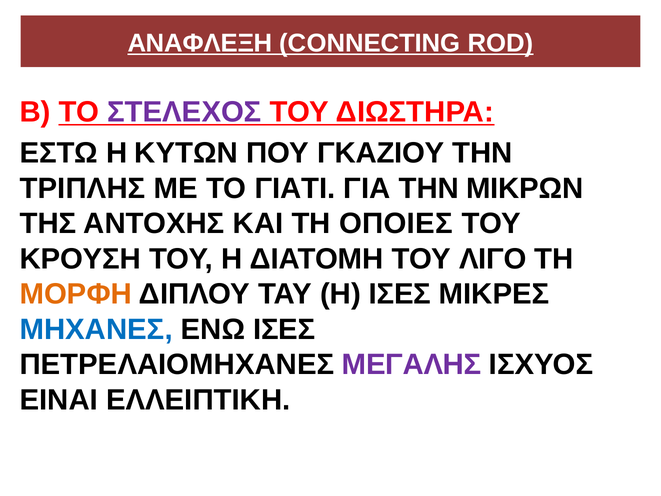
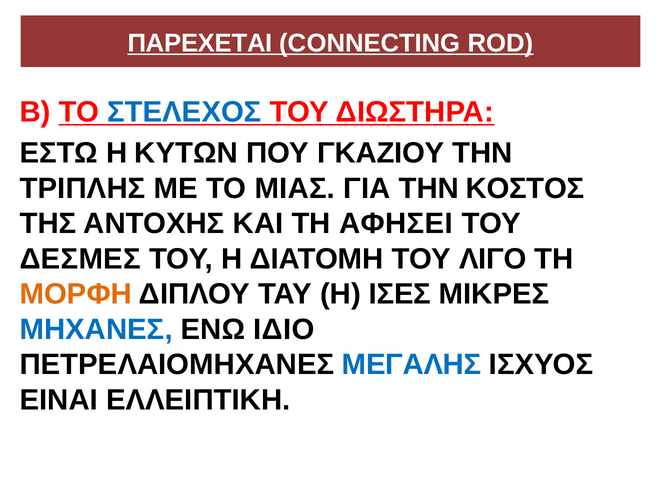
ΑΝΑΦΛΕΞΗ: ΑΝΑΦΛΕΞΗ -> ΠΑΡΕΧΕΤΑΙ
ΣΤΕΛΕΧΟΣ colour: purple -> blue
ΓΙΑΤΙ: ΓΙΑΤΙ -> ΜΙΑΣ
ΜΙΚΡΩΝ: ΜΙΚΡΩΝ -> ΚΟΣΤΟΣ
ΟΠΟΙΕΣ: ΟΠΟΙΕΣ -> ΑΦΗΣΕΙ
ΚΡΟΥΣΗ: ΚΡΟΥΣΗ -> ΔΕΣΜΕΣ
ΕΝΩ ΙΣΕΣ: ΙΣΕΣ -> ΙΔΙΟ
ΜΕΓΑΛΗΣ colour: purple -> blue
